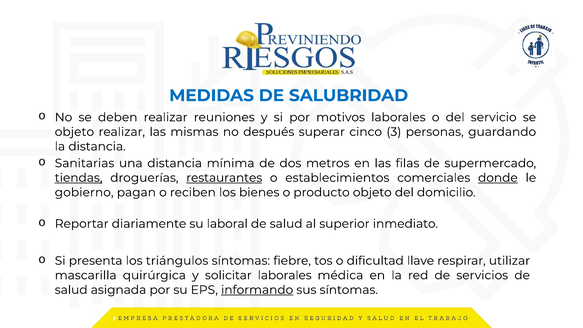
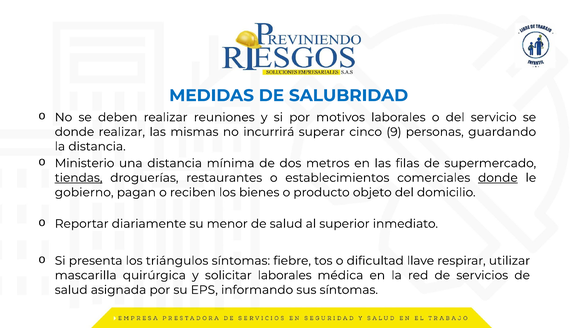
objeto at (74, 132): objeto -> donde
después: después -> incurrirá
3: 3 -> 9
Sanitarias: Sanitarias -> Ministerio
restaurantes underline: present -> none
laboral: laboral -> menor
informando underline: present -> none
